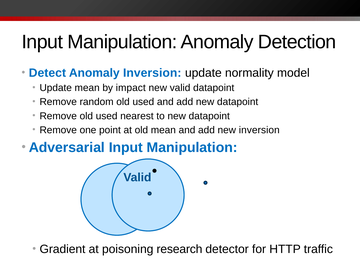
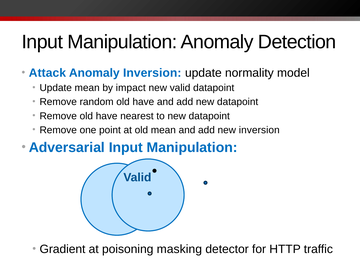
Detect: Detect -> Attack
random old used: used -> have
Remove old used: used -> have
research: research -> masking
